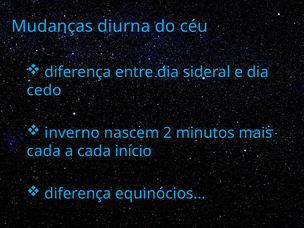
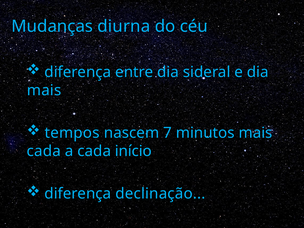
cedo at (44, 90): cedo -> mais
inverno: inverno -> tempos
2: 2 -> 7
equinócios: equinócios -> declinação
